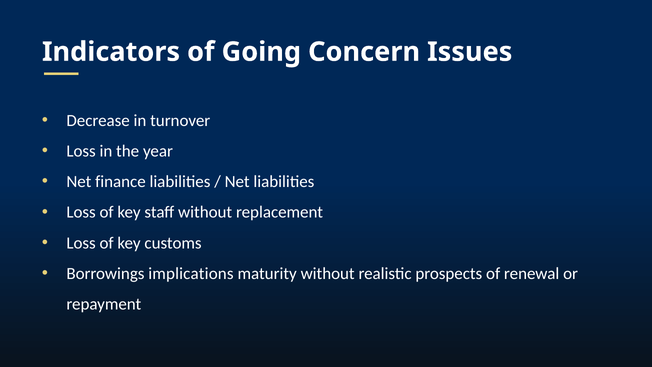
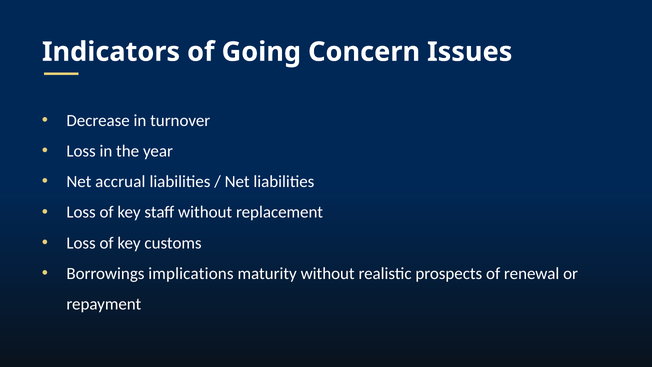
finance: finance -> accrual
